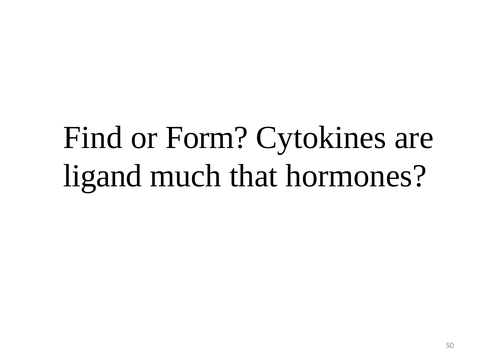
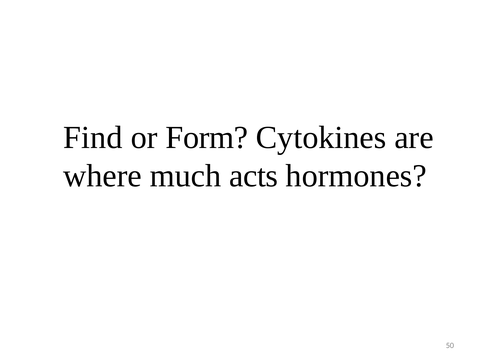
ligand: ligand -> where
that: that -> acts
